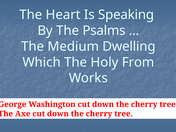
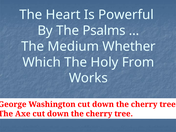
Speaking: Speaking -> Powerful
Dwelling: Dwelling -> Whether
